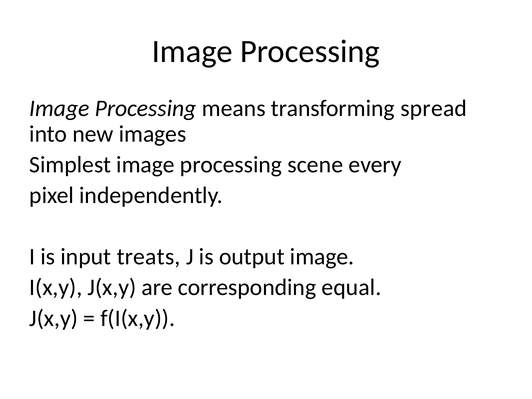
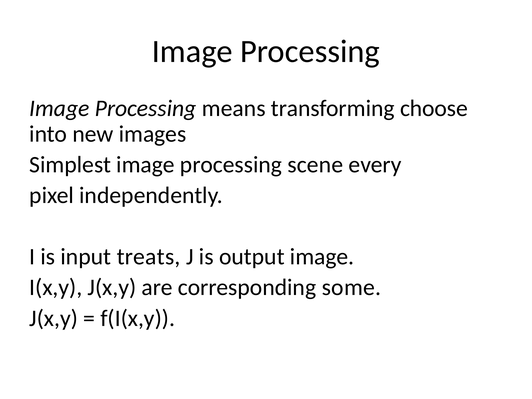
spread: spread -> choose
equal: equal -> some
